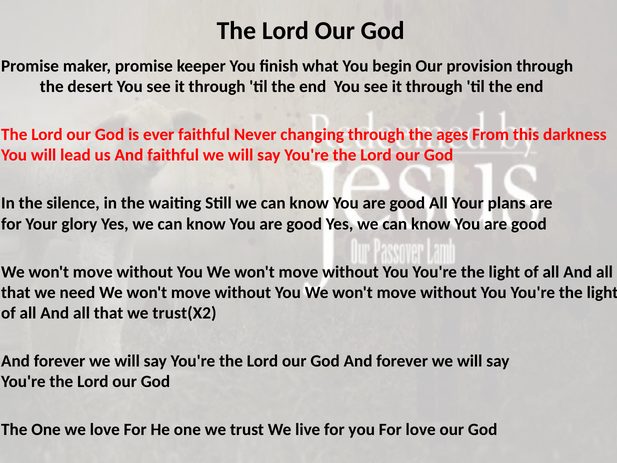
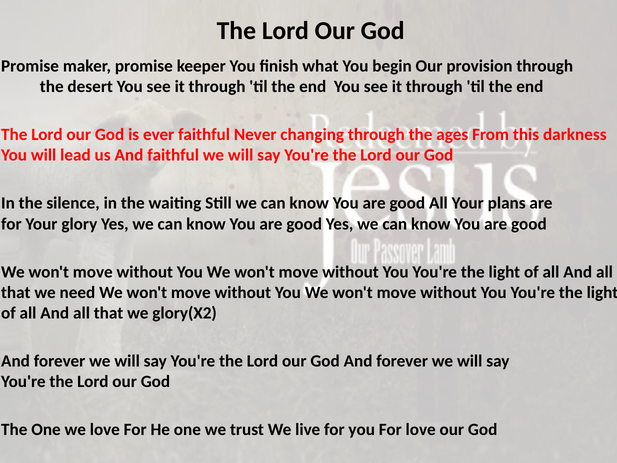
trust(X2: trust(X2 -> glory(X2
